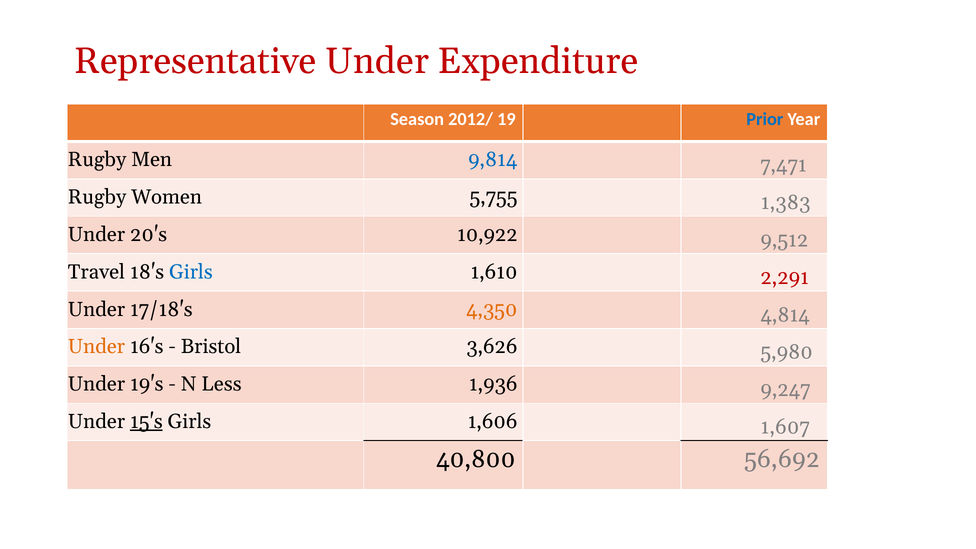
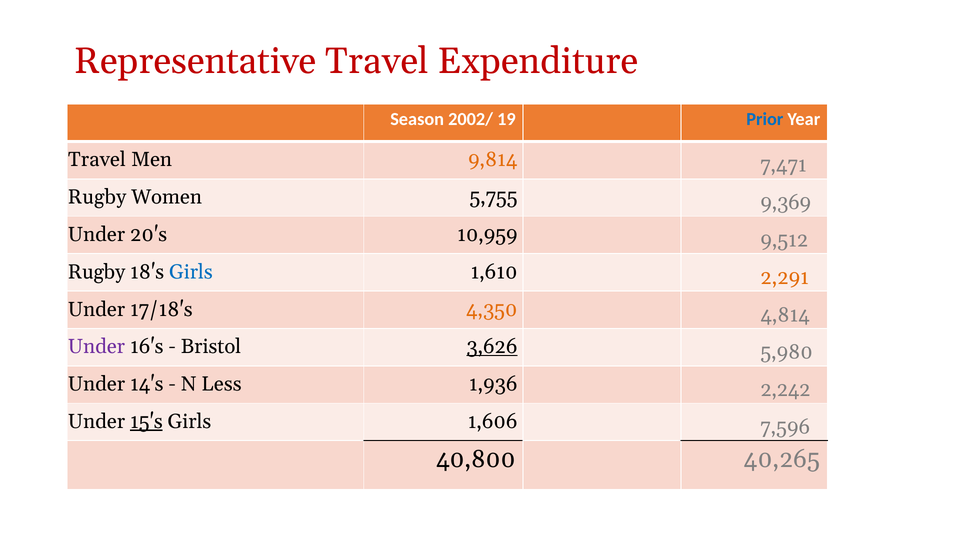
Representative Under: Under -> Travel
2012/: 2012/ -> 2002/
Rugby at (97, 160): Rugby -> Travel
9,814 colour: blue -> orange
1,383: 1,383 -> 9,369
10,922: 10,922 -> 10,959
Travel at (96, 272): Travel -> Rugby
2,291 colour: red -> orange
Under at (96, 347) colour: orange -> purple
3,626 underline: none -> present
19's: 19's -> 14's
9,247: 9,247 -> 2,242
1,607: 1,607 -> 7,596
56,692: 56,692 -> 40,265
